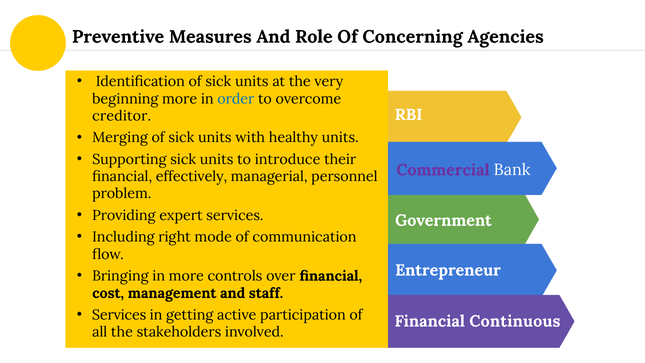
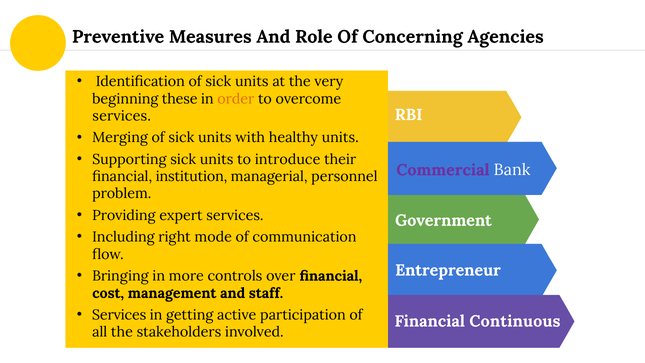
beginning more: more -> these
order colour: blue -> orange
creditor at (122, 116): creditor -> services
effectively: effectively -> institution
